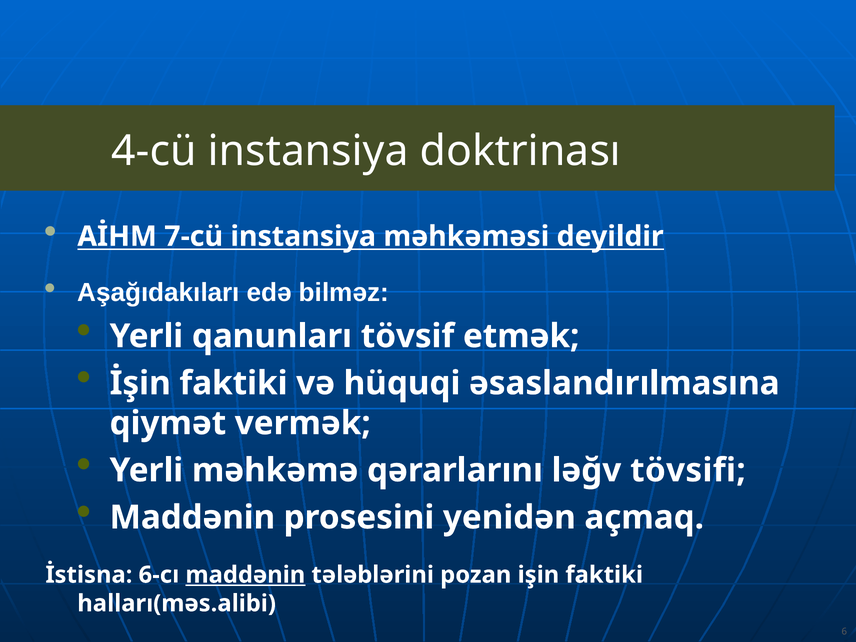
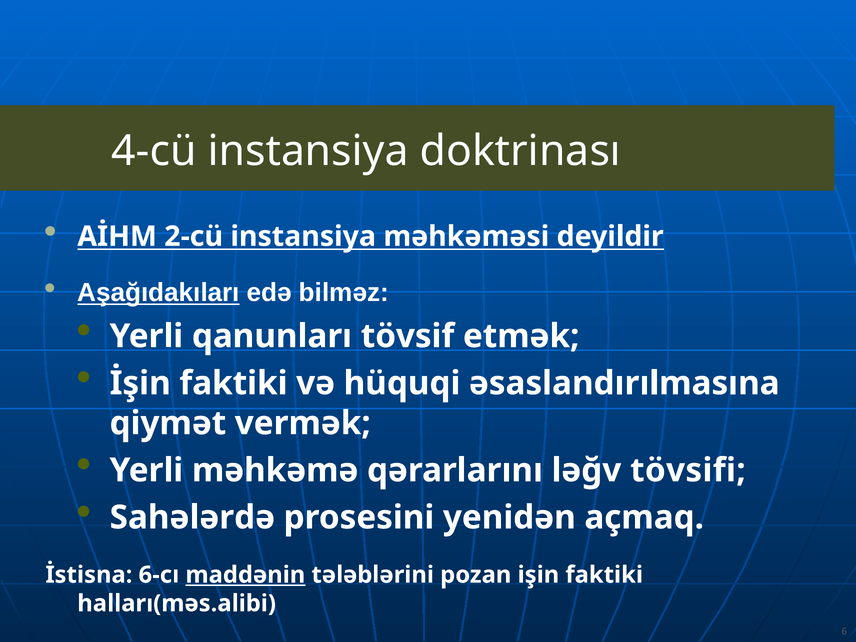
7-cü: 7-cü -> 2-cü
Aşağıdakıları underline: none -> present
Maddənin at (192, 517): Maddənin -> Sahələrdə
